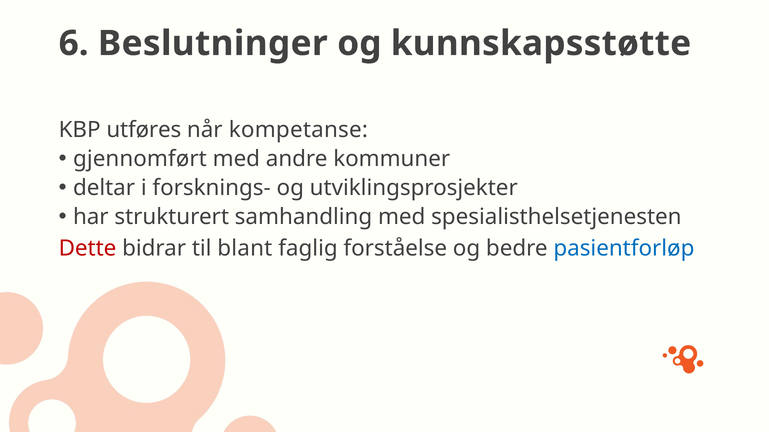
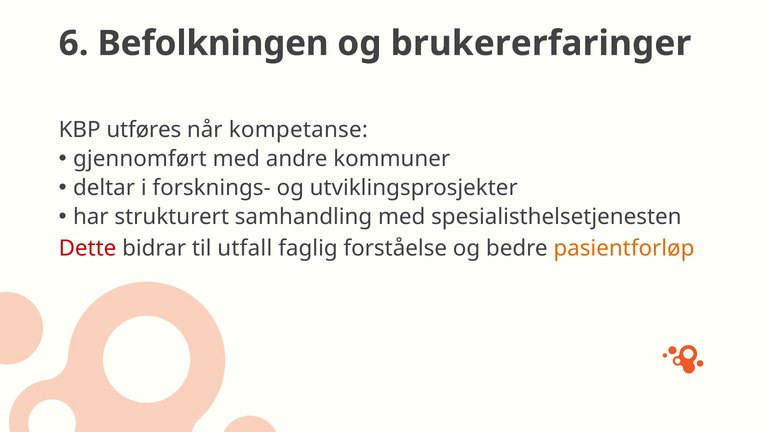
Beslutninger: Beslutninger -> Befolkningen
kunnskapsstøtte: kunnskapsstøtte -> brukererfaringer
blant: blant -> utfall
pasientforløp colour: blue -> orange
